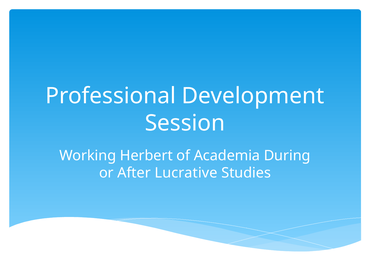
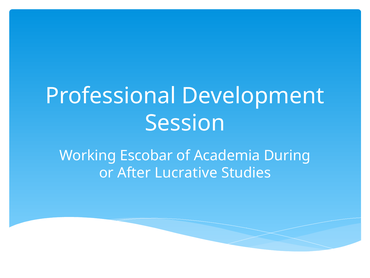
Herbert: Herbert -> Escobar
